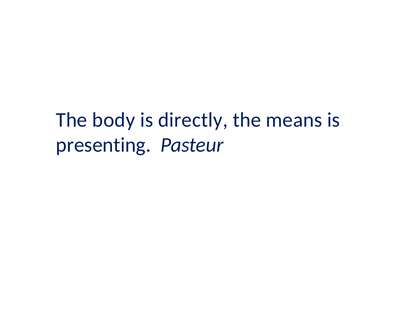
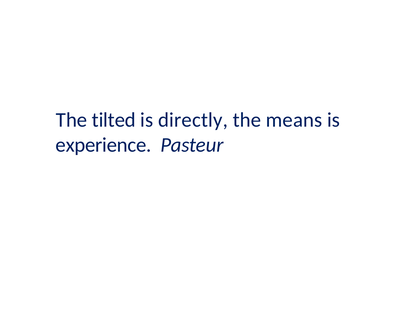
body: body -> tilted
presenting: presenting -> experience
